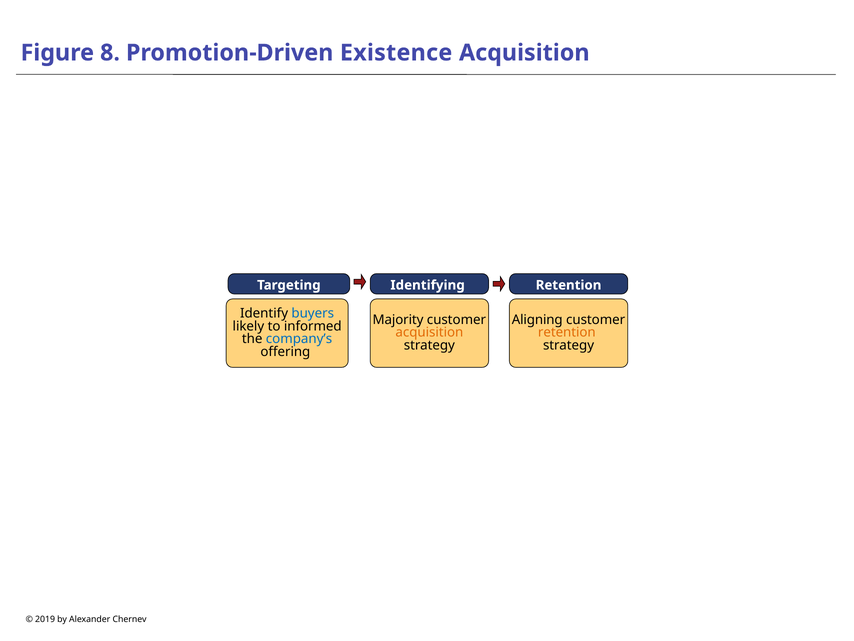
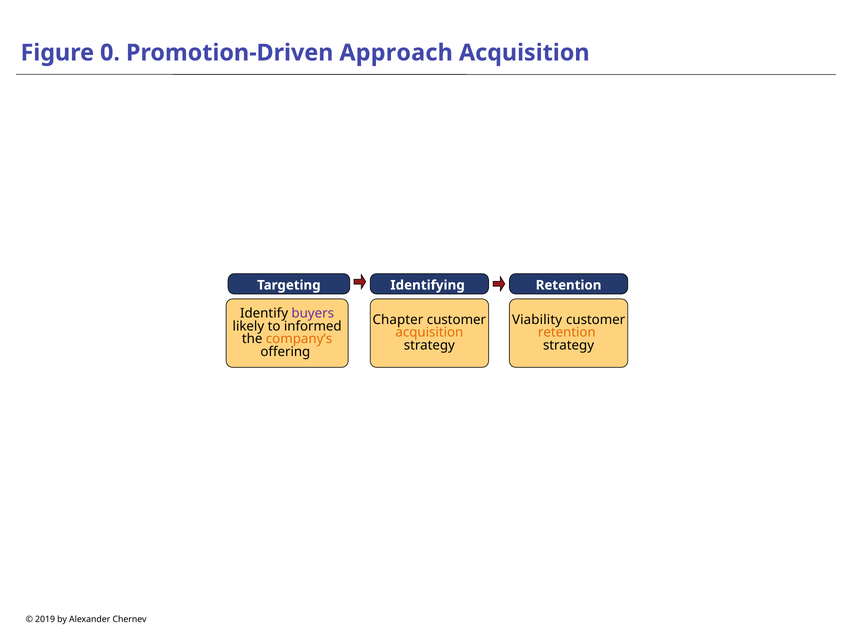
8: 8 -> 0
Existence: Existence -> Approach
buyers colour: blue -> purple
Majority: Majority -> Chapter
Aligning: Aligning -> Viability
company’s colour: blue -> orange
